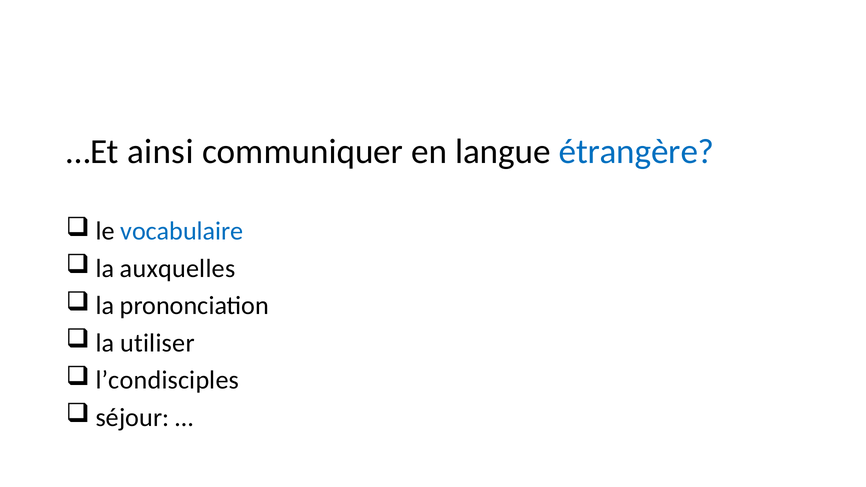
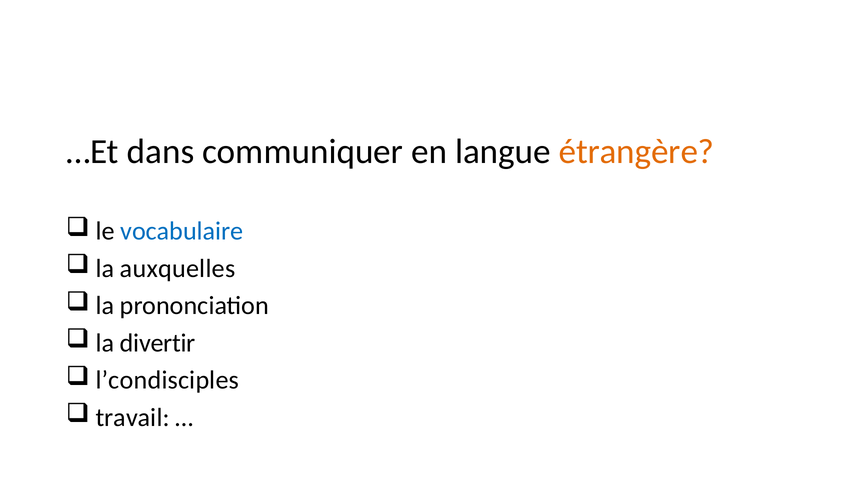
ainsi: ainsi -> dans
étrangère colour: blue -> orange
utiliser: utiliser -> divertir
séjour: séjour -> travail
